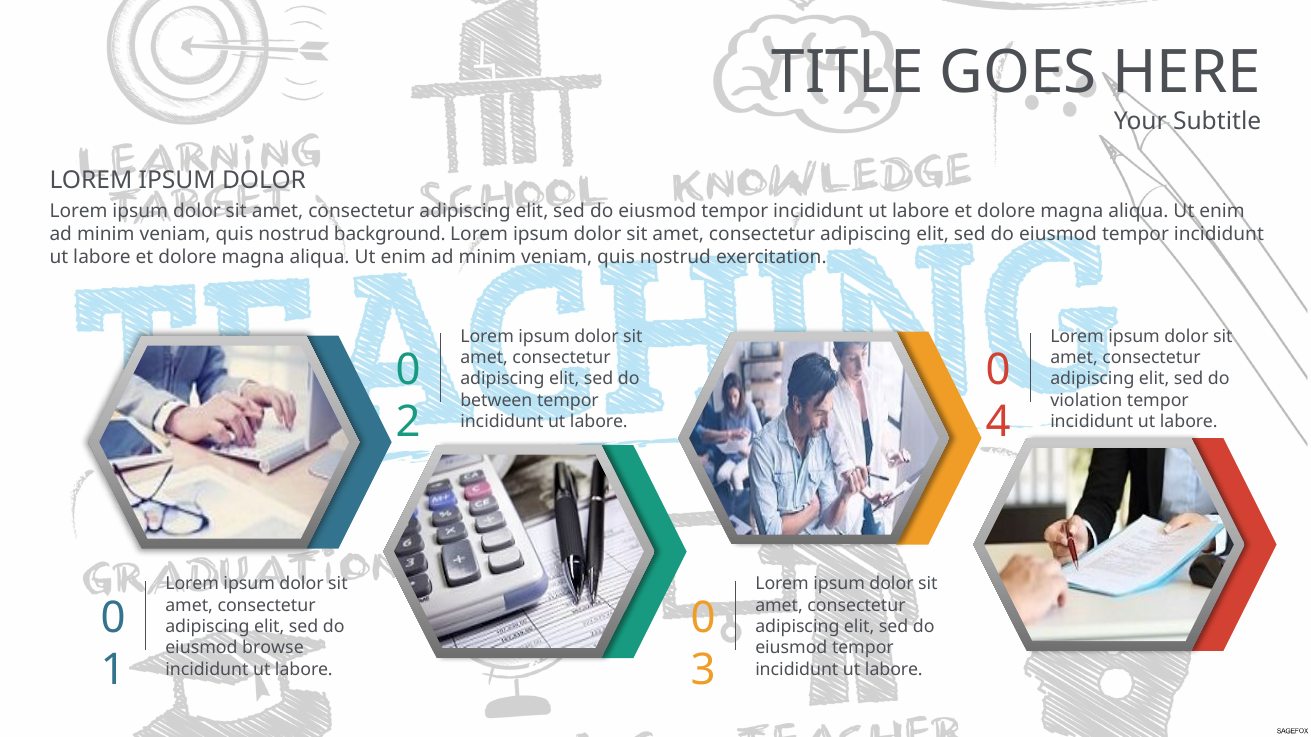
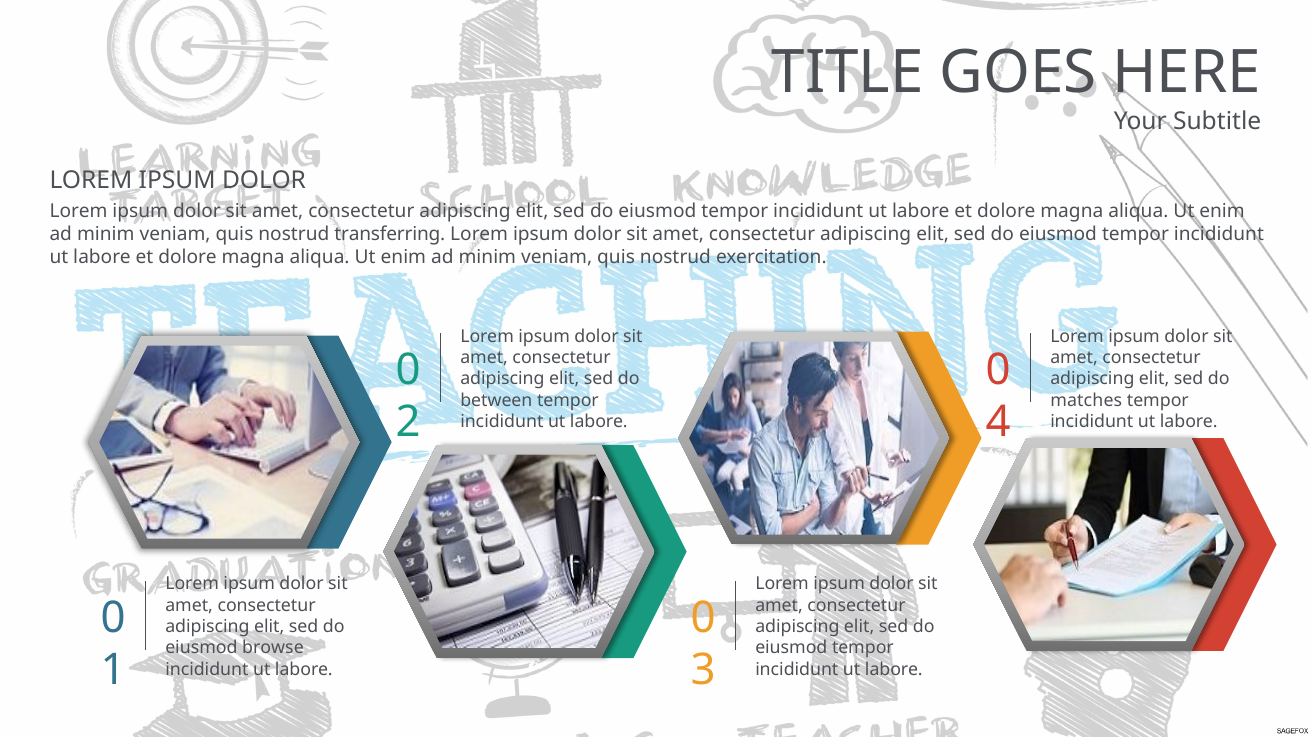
background: background -> transferring
violation: violation -> matches
